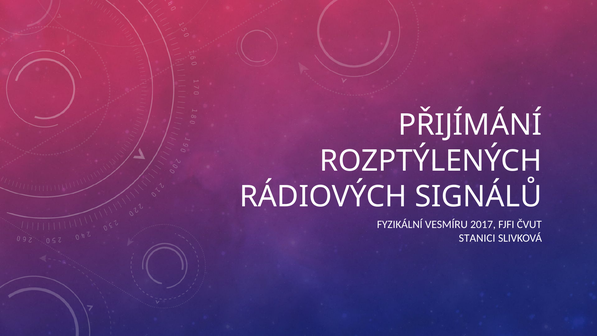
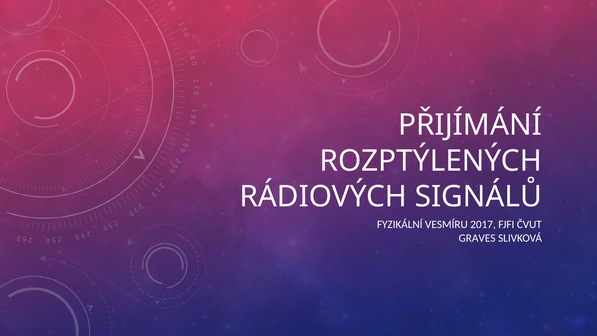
STANICI: STANICI -> GRAVES
